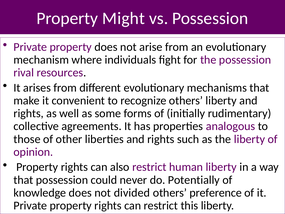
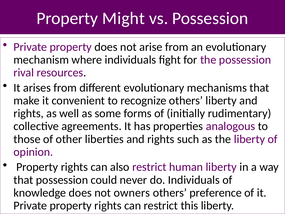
do Potentially: Potentially -> Individuals
divided: divided -> owners
